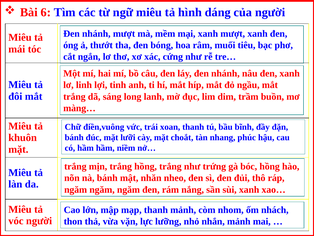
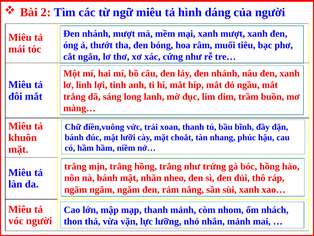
6: 6 -> 2
